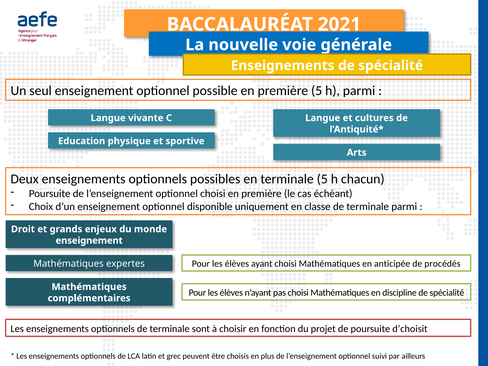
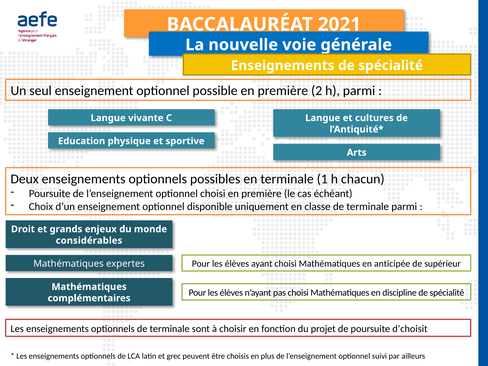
première 5: 5 -> 2
terminale 5: 5 -> 1
enseignement at (89, 241): enseignement -> considérables
procédés: procédés -> supérieur
